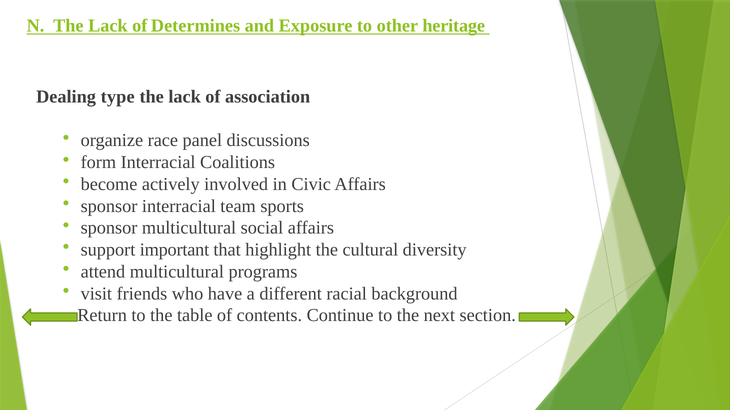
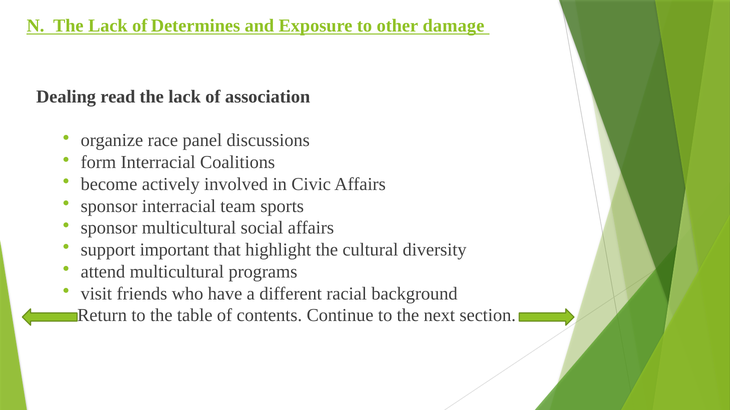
heritage: heritage -> damage
type: type -> read
